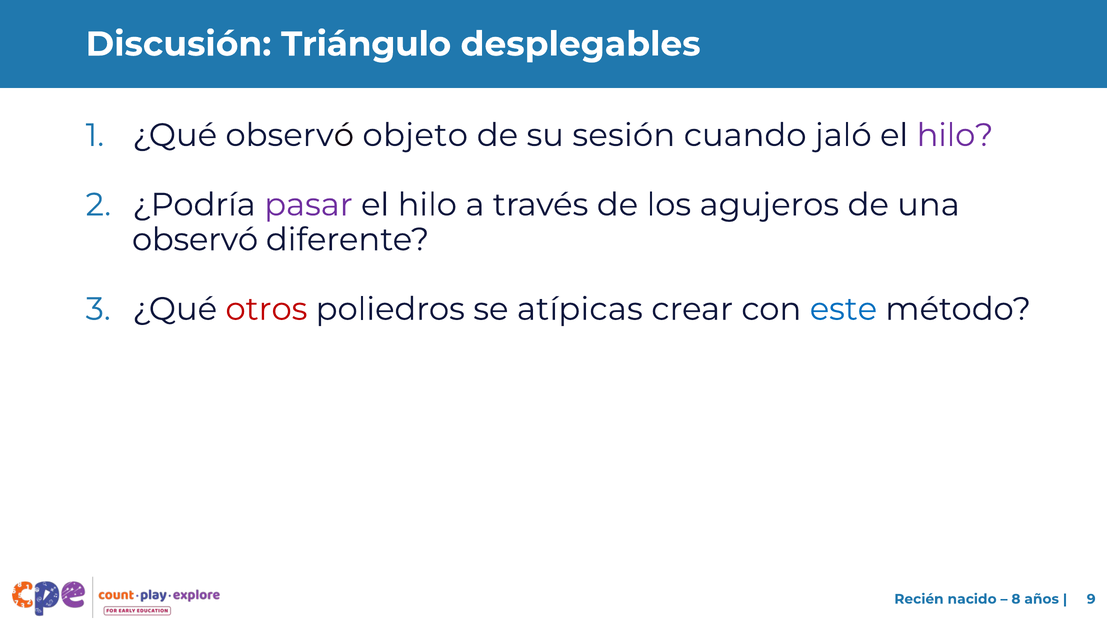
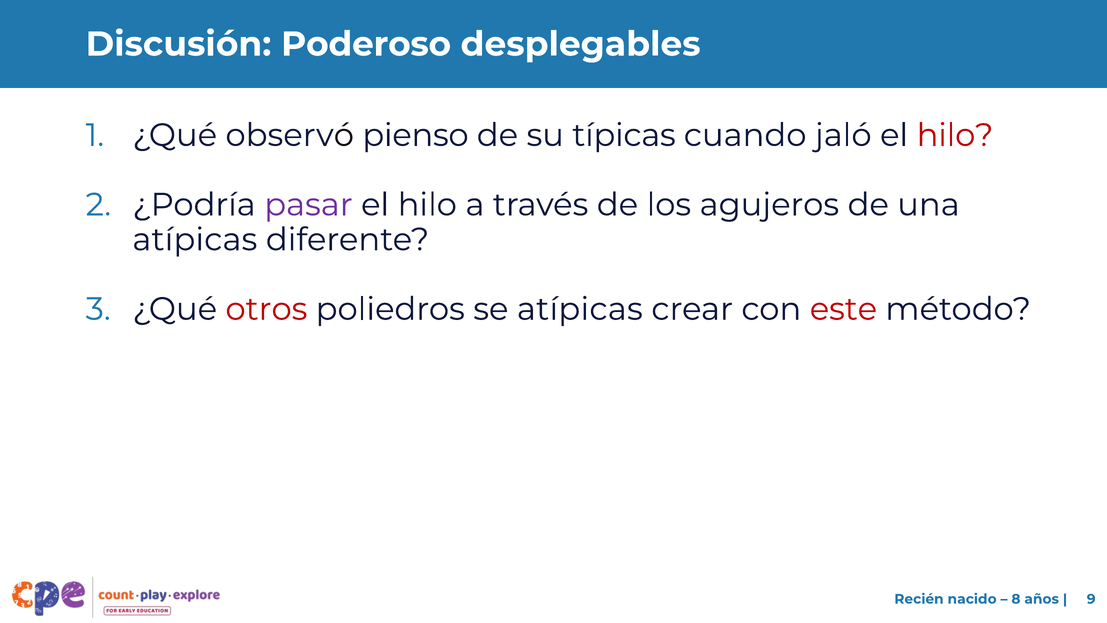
Triángulo: Triángulo -> Poderoso
objeto: objeto -> pienso
sesión: sesión -> típicas
hilo at (955, 135) colour: purple -> red
observó at (195, 240): observó -> atípicas
este colour: blue -> red
